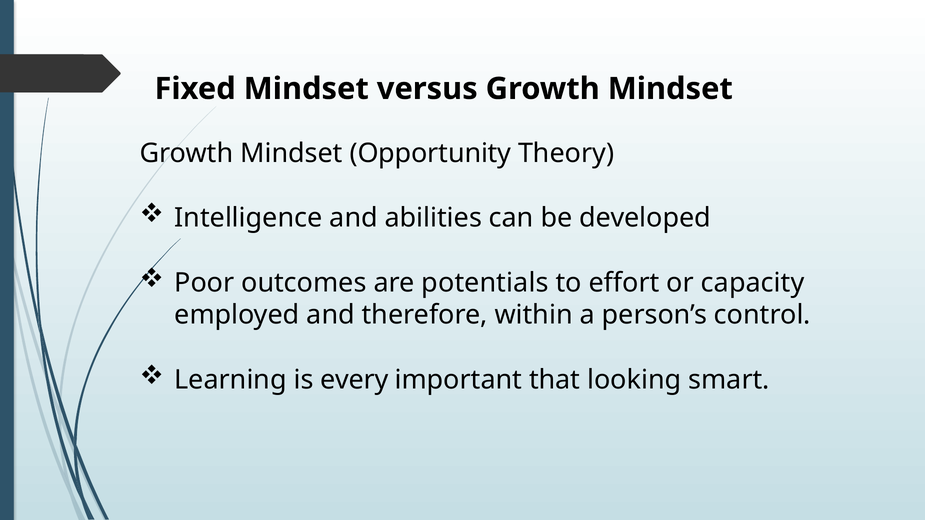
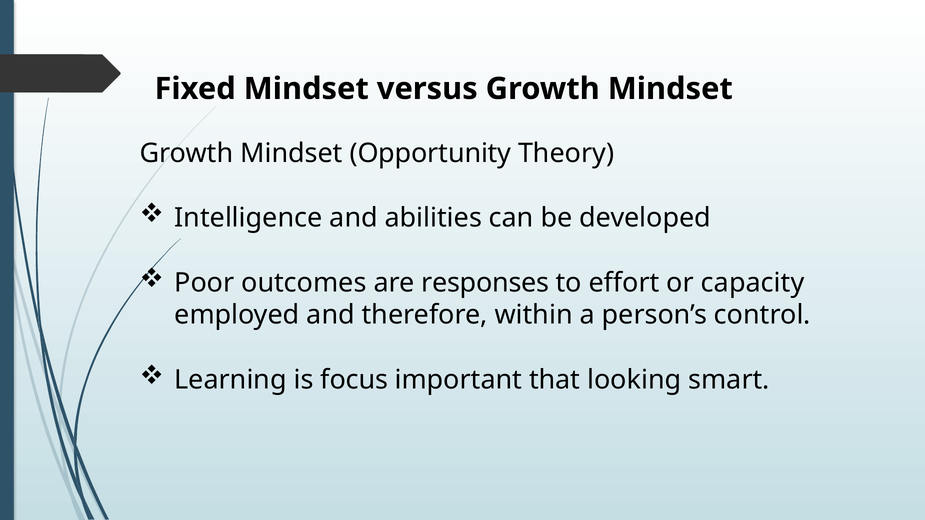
potentials: potentials -> responses
every: every -> focus
